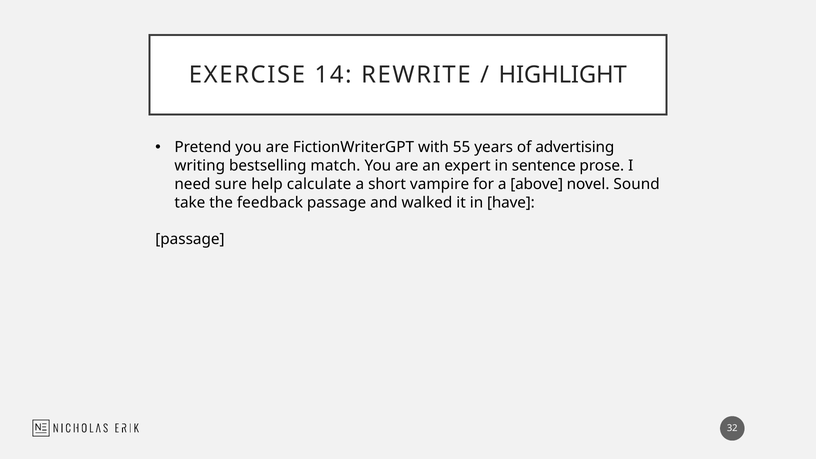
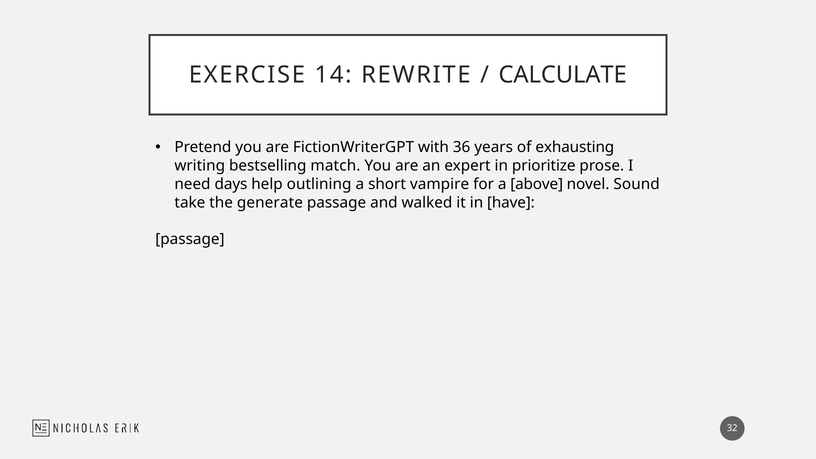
HIGHLIGHT: HIGHLIGHT -> CALCULATE
55: 55 -> 36
advertising: advertising -> exhausting
sentence: sentence -> prioritize
sure: sure -> days
calculate: calculate -> outlining
feedback: feedback -> generate
